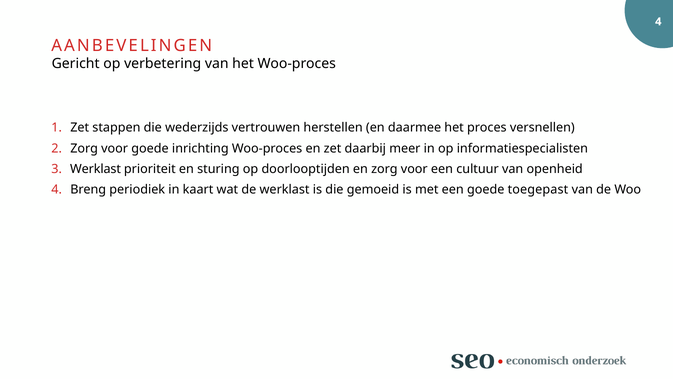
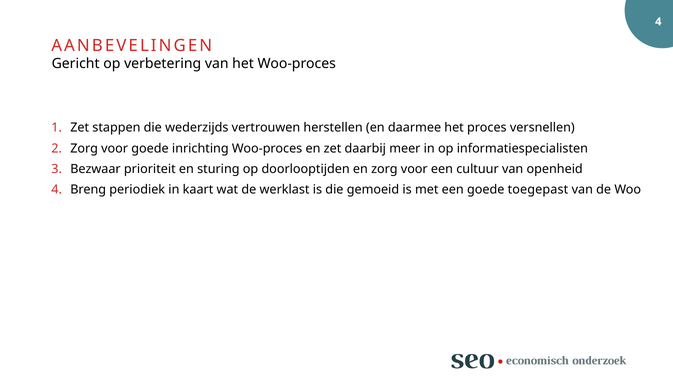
Werklast at (96, 169): Werklast -> Bezwaar
